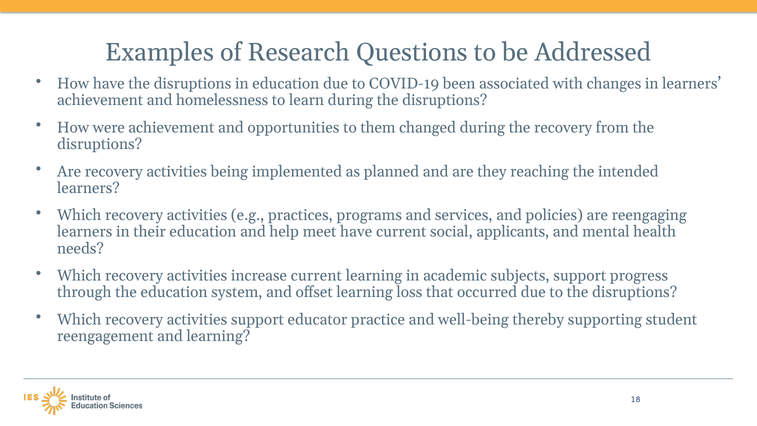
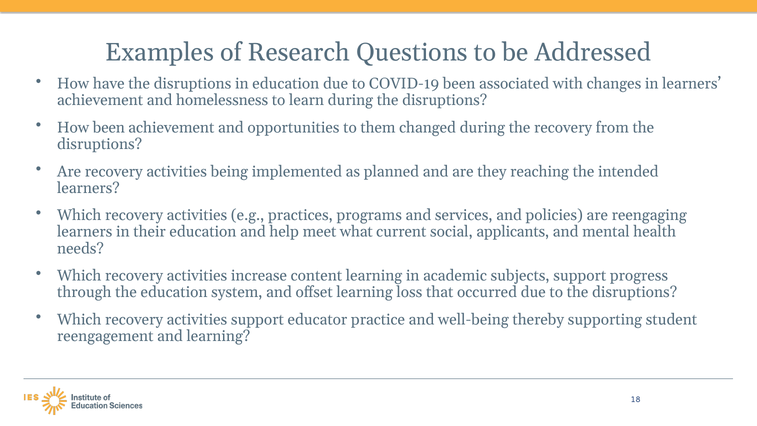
How were: were -> been
meet have: have -> what
increase current: current -> content
